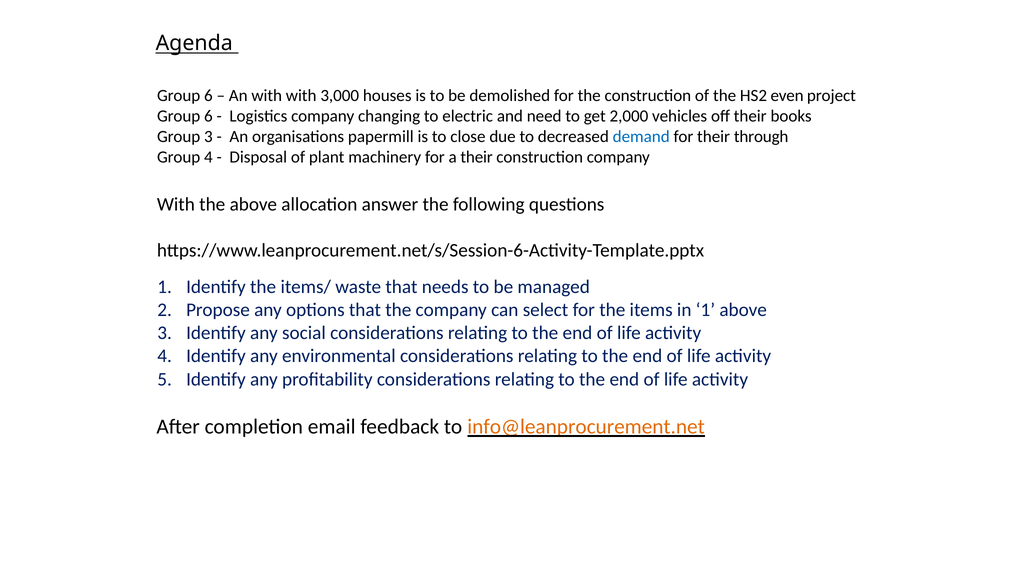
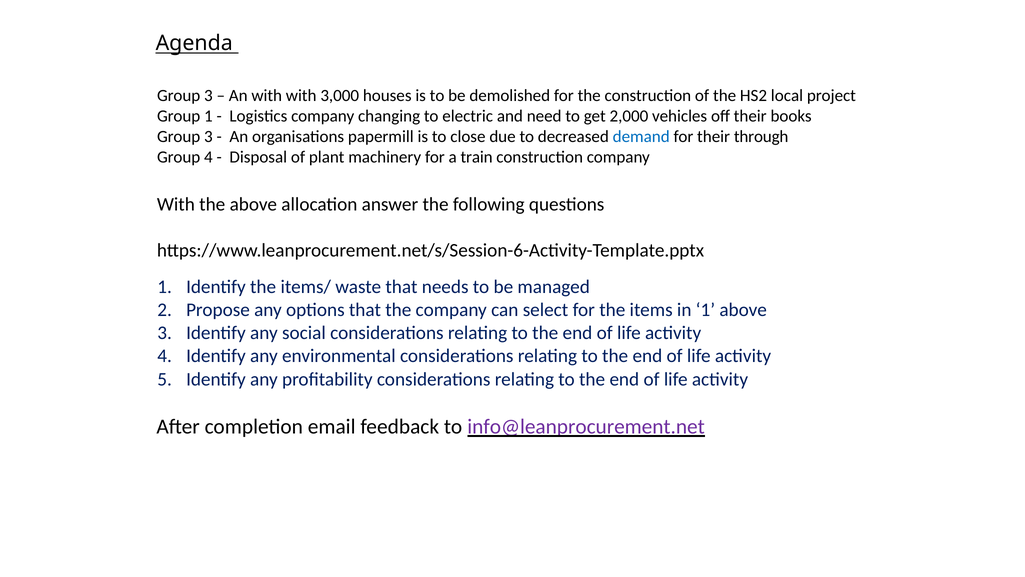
6 at (208, 95): 6 -> 3
even: even -> local
6 at (208, 116): 6 -> 1
a their: their -> train
info@leanprocurement.net colour: orange -> purple
